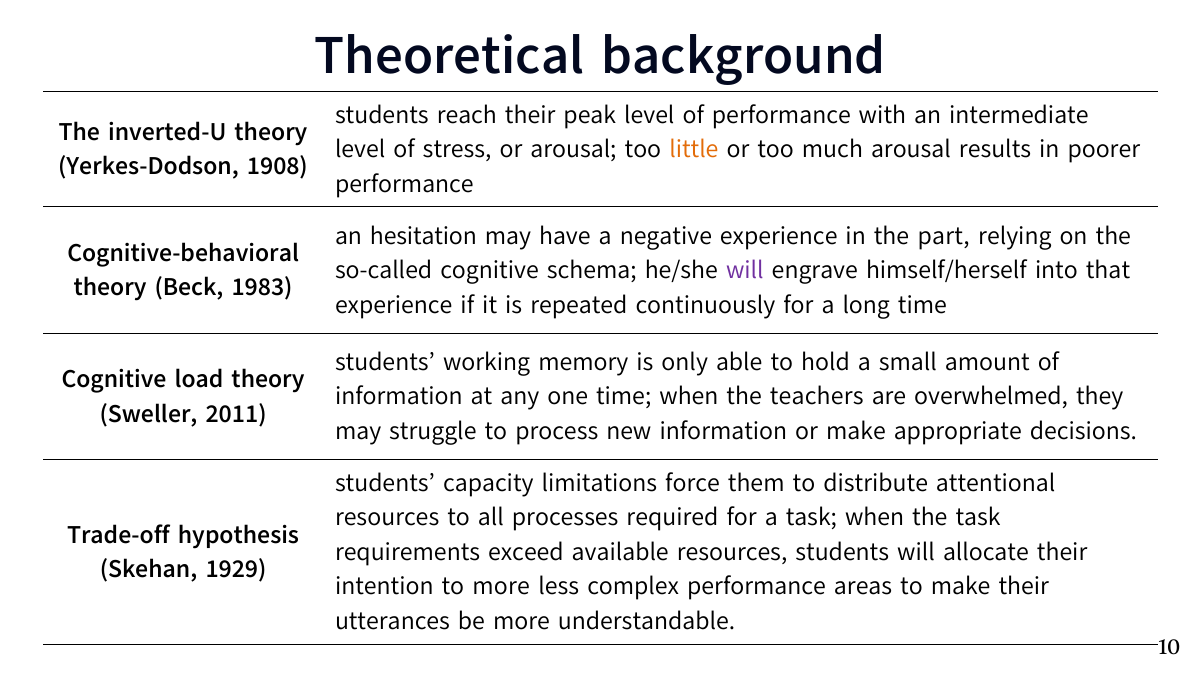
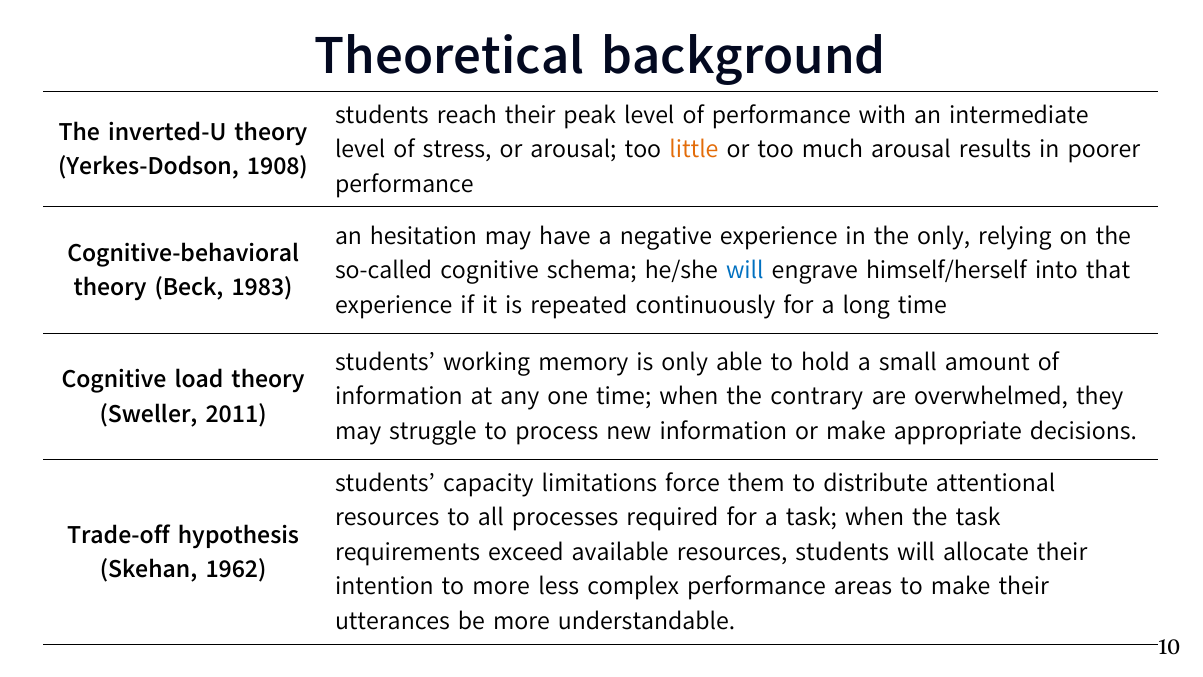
the part: part -> only
will at (745, 270) colour: purple -> blue
teachers: teachers -> contrary
1929: 1929 -> 1962
